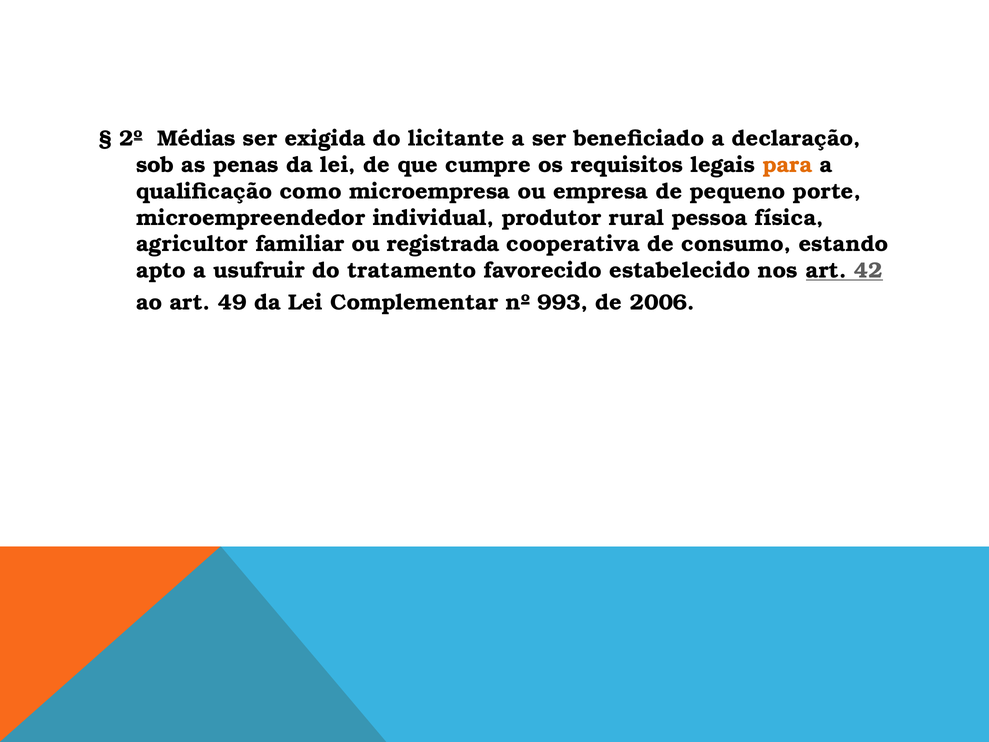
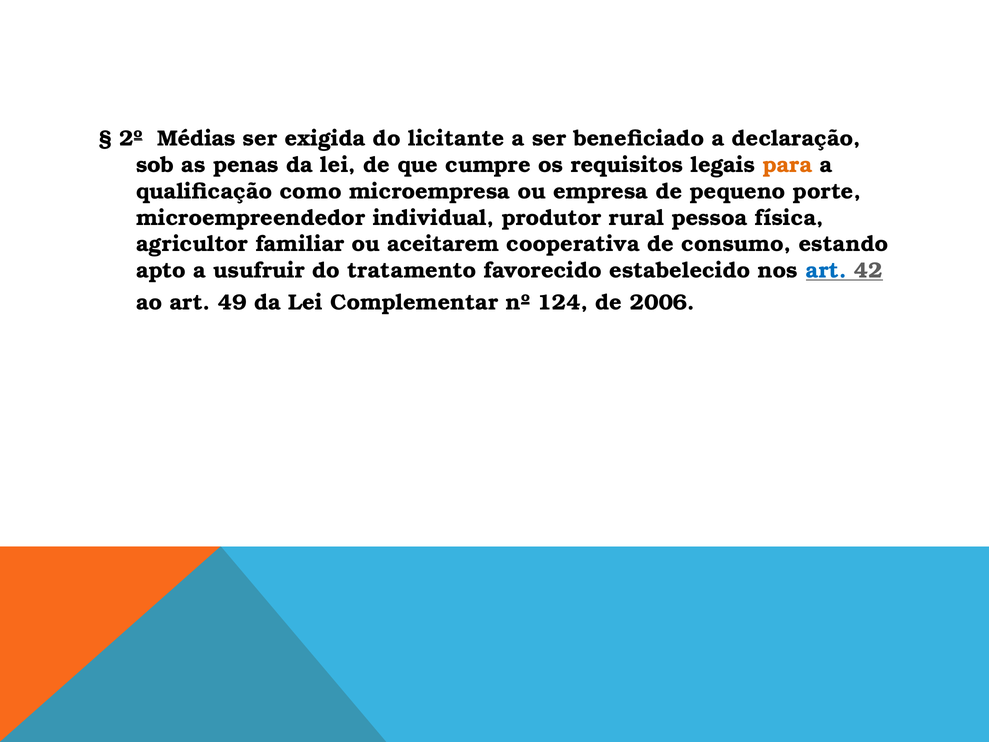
registrada: registrada -> aceitarem
art at (826, 270) colour: black -> blue
993: 993 -> 124
